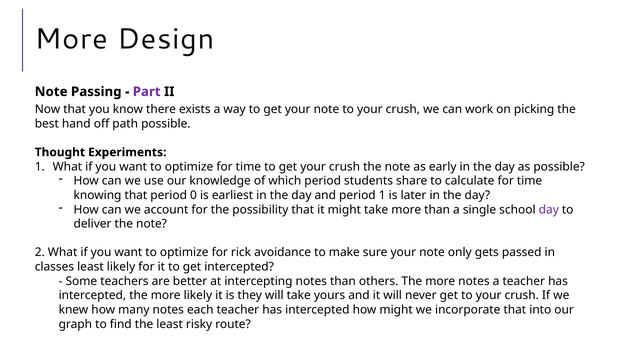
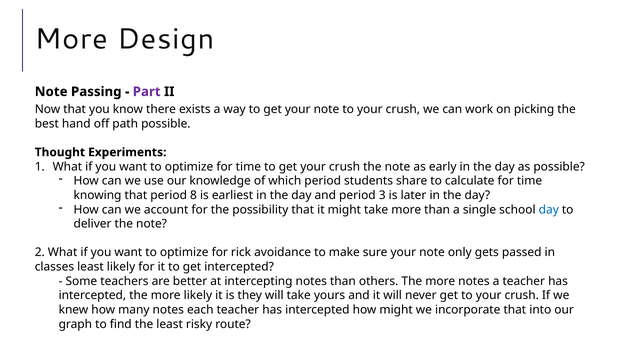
0: 0 -> 8
period 1: 1 -> 3
day at (549, 210) colour: purple -> blue
